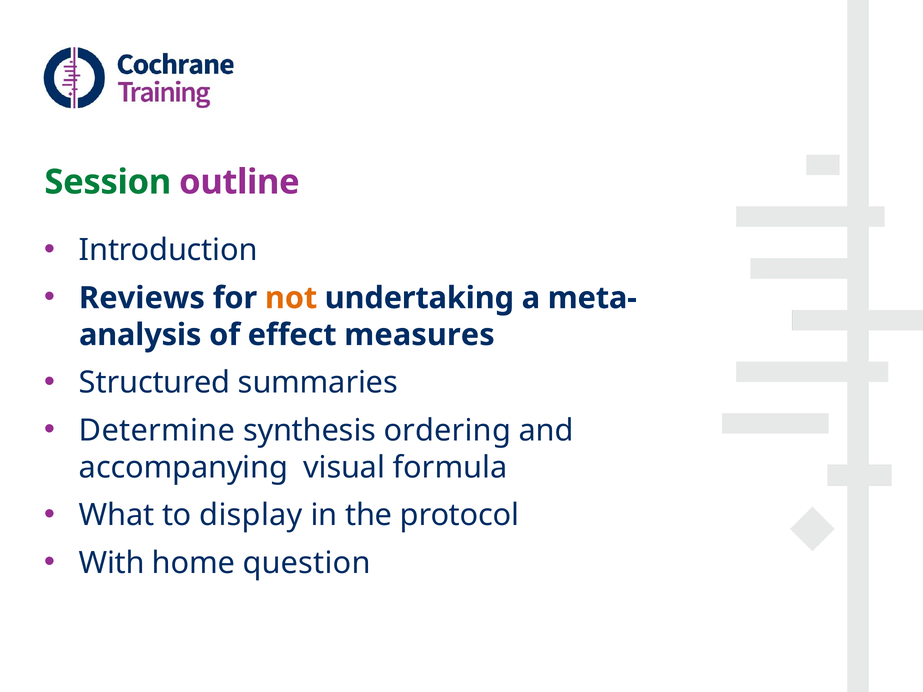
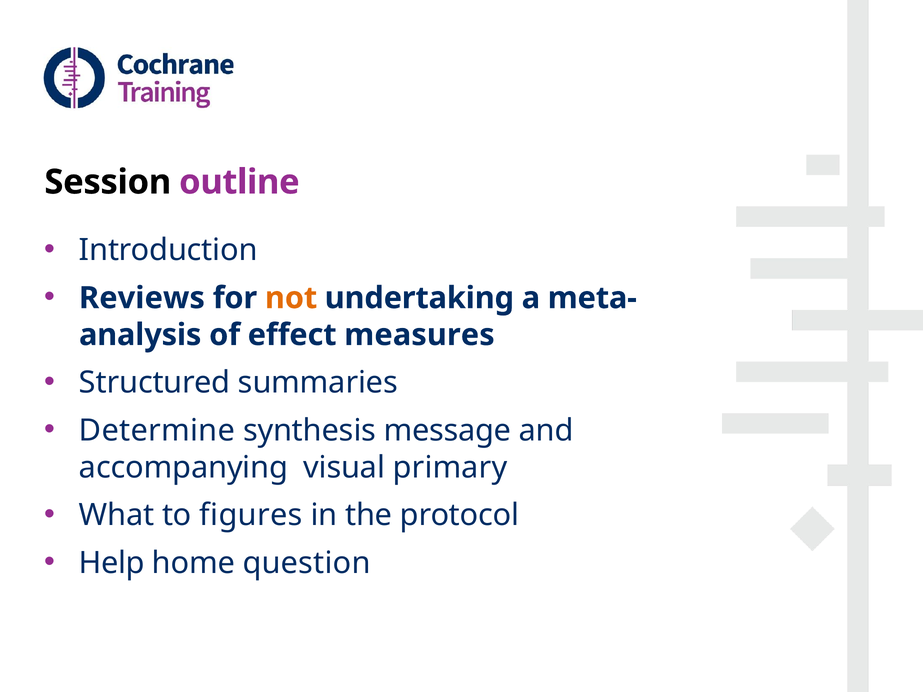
Session colour: green -> black
ordering: ordering -> message
formula: formula -> primary
display: display -> figures
With: With -> Help
